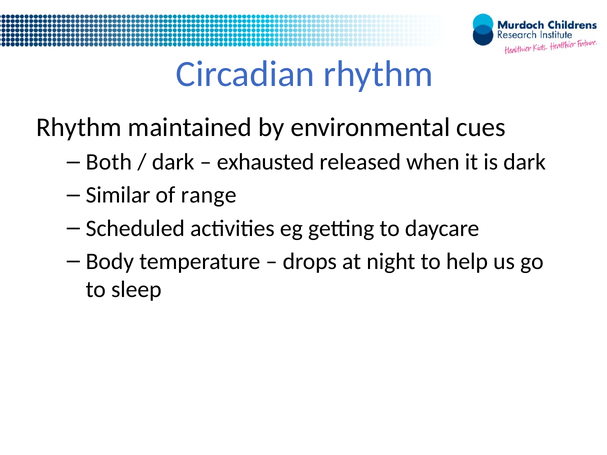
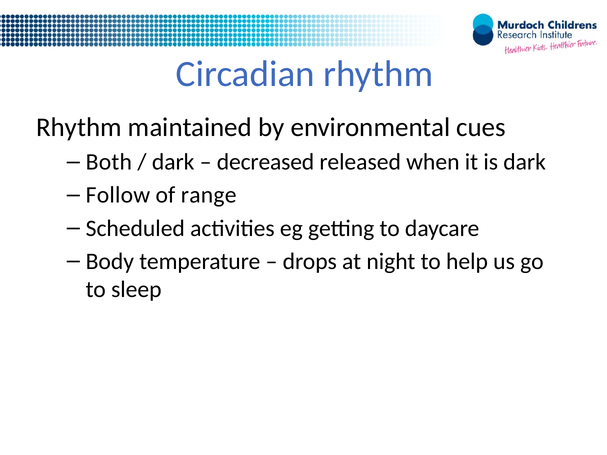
exhausted: exhausted -> decreased
Similar: Similar -> Follow
